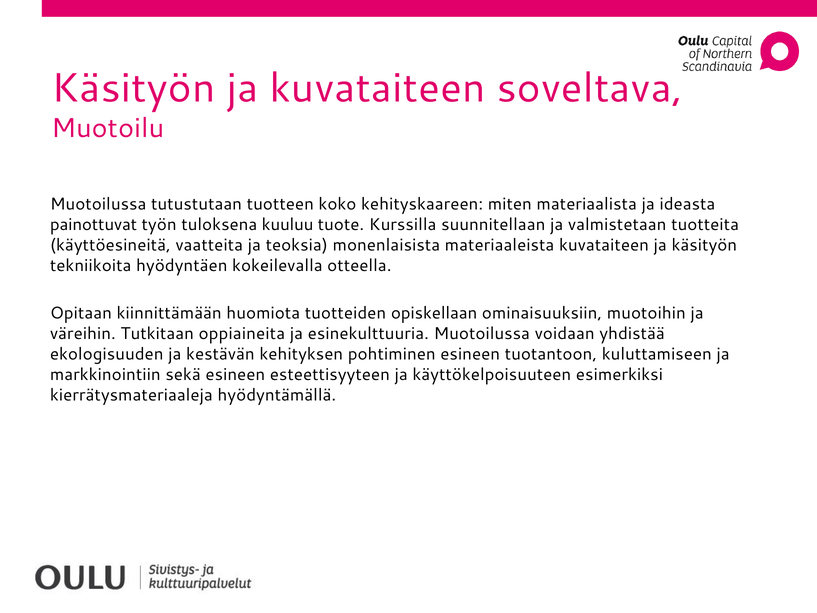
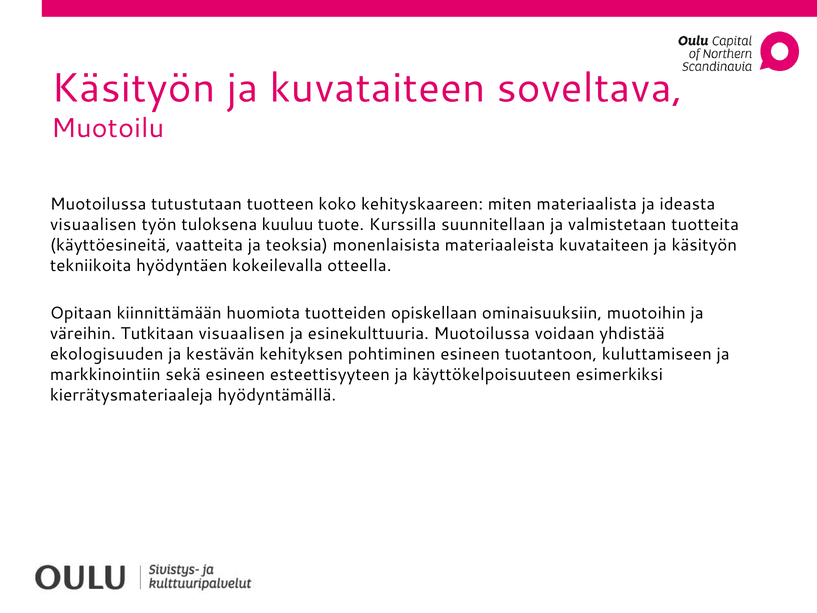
painottuvat at (94, 225): painottuvat -> visuaalisen
Tutkitaan oppiaineita: oppiaineita -> visuaalisen
